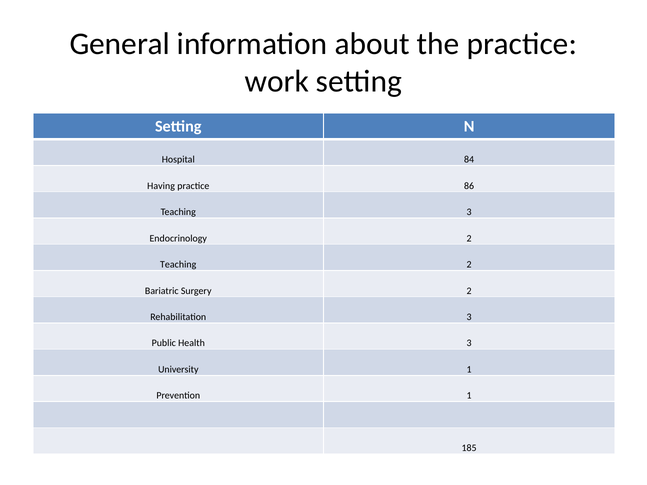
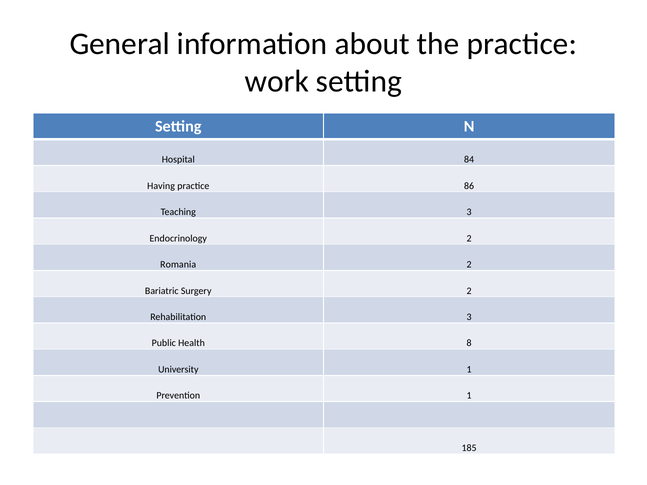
Teaching at (178, 265): Teaching -> Romania
Health 3: 3 -> 8
